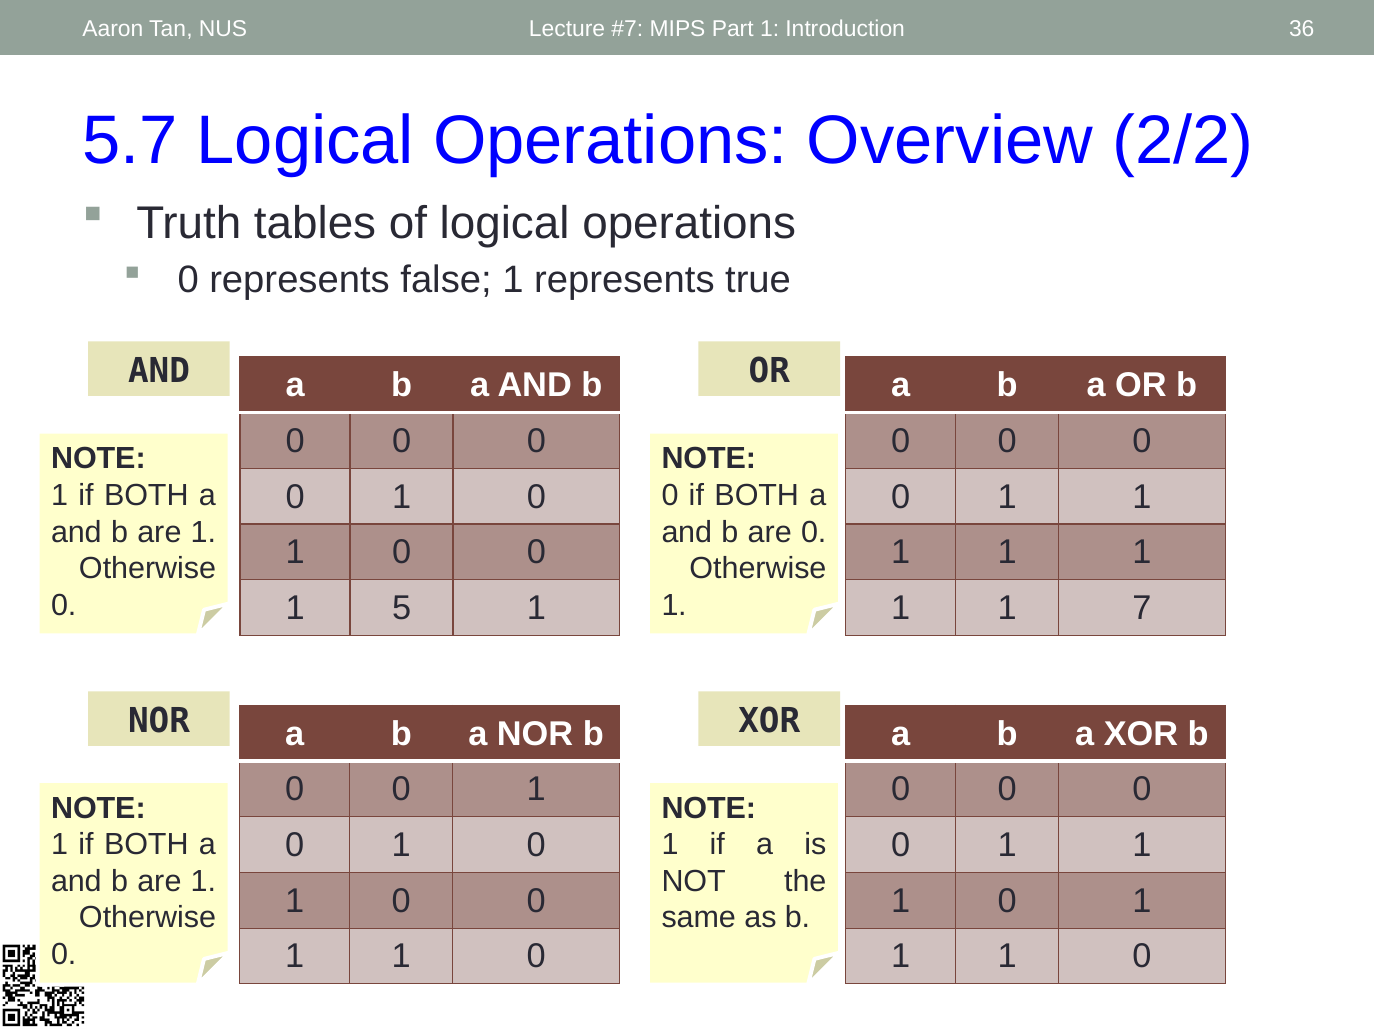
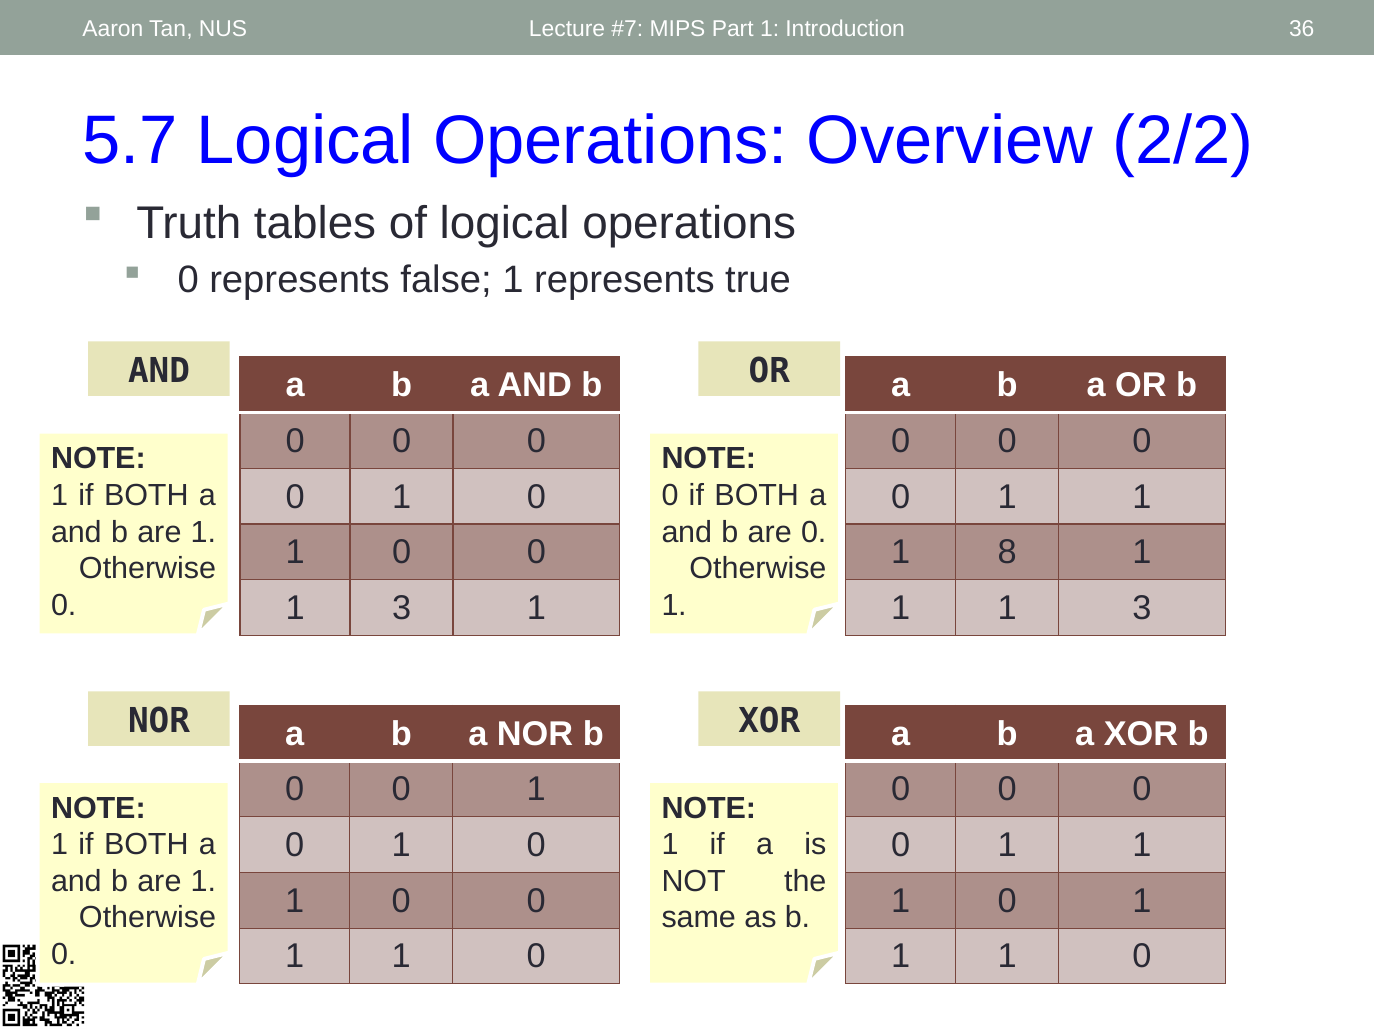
1 at (1007, 553): 1 -> 8
5 at (402, 608): 5 -> 3
1 1 7: 7 -> 3
